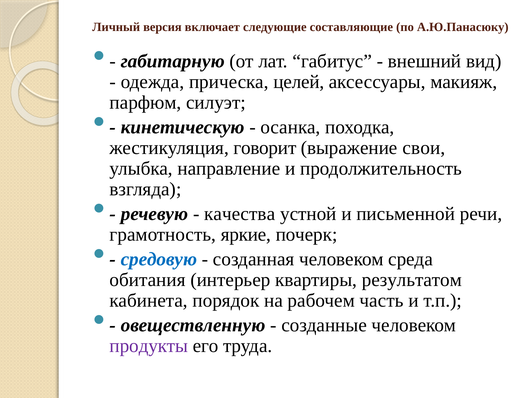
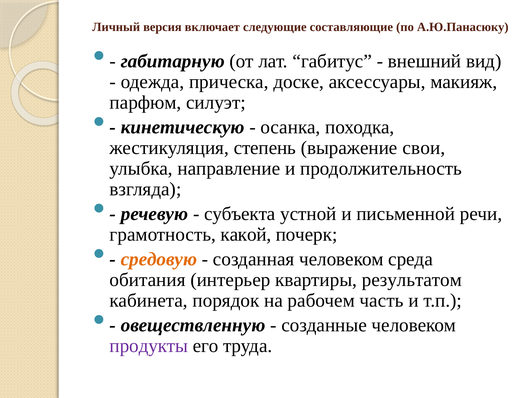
целей: целей -> доске
говорит: говорит -> степень
качества: качества -> субъекта
яркие: яркие -> какой
средовую colour: blue -> orange
